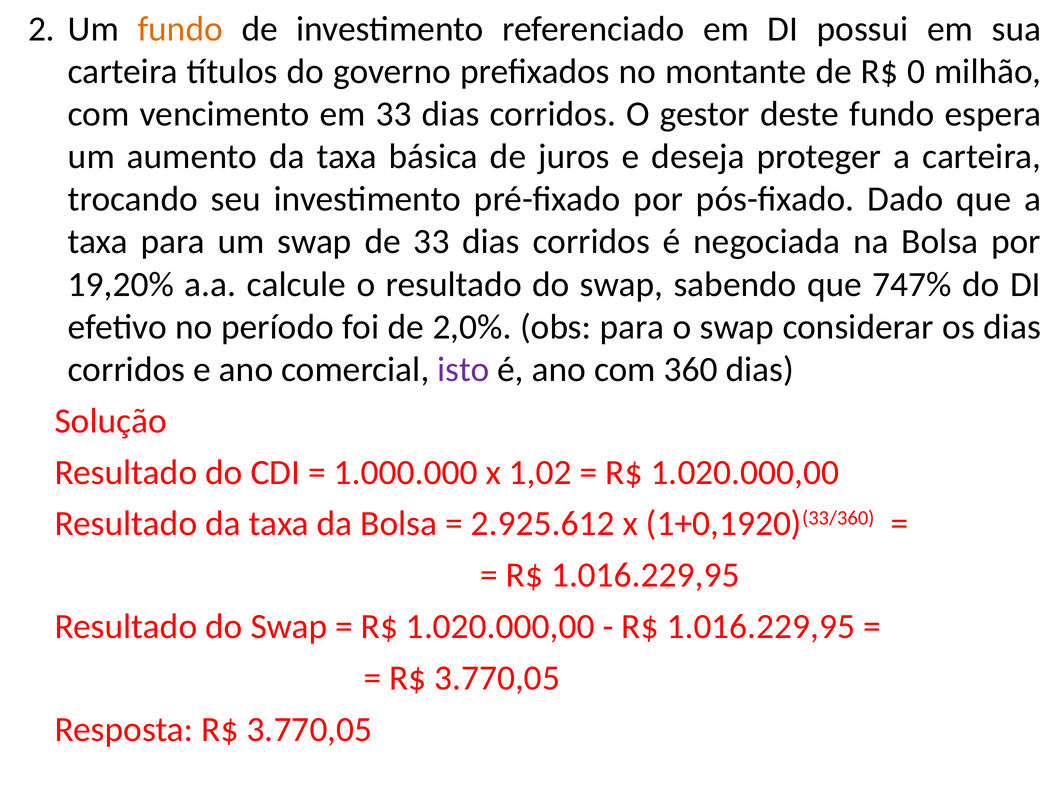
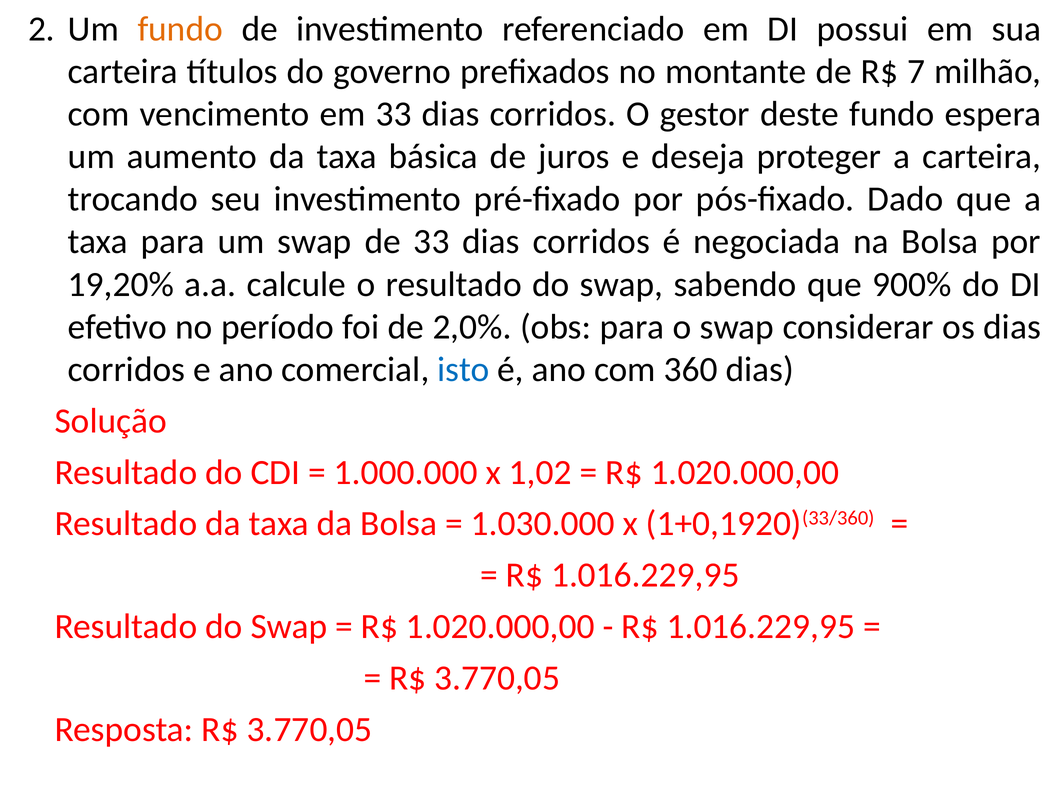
0: 0 -> 7
747%: 747% -> 900%
isto colour: purple -> blue
2.925.612: 2.925.612 -> 1.030.000
